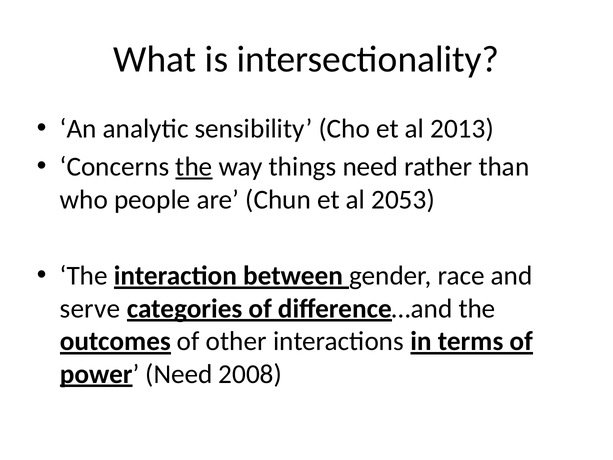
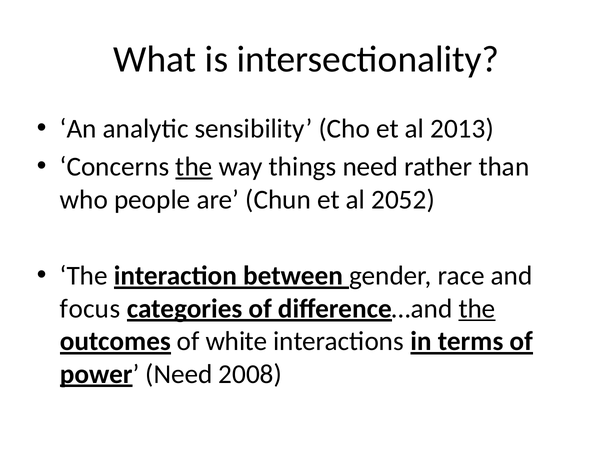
2053: 2053 -> 2052
serve: serve -> focus
the at (477, 308) underline: none -> present
other: other -> white
